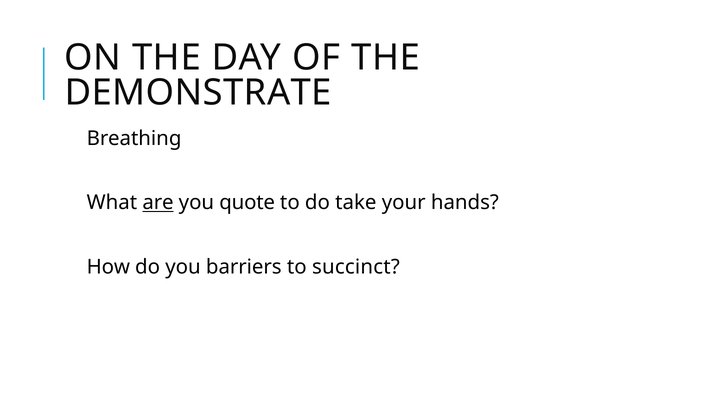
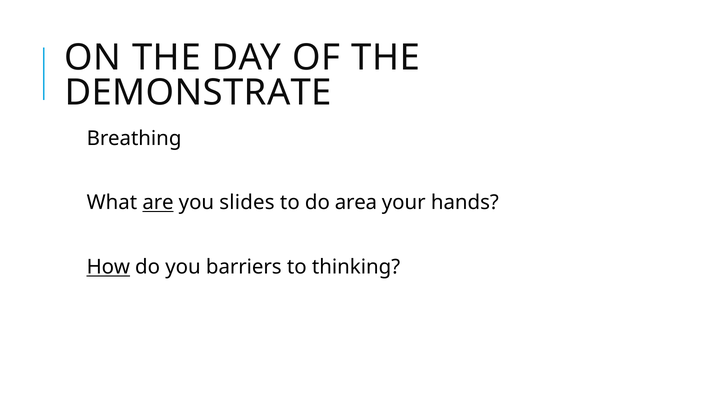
quote: quote -> slides
take: take -> area
How underline: none -> present
succinct: succinct -> thinking
